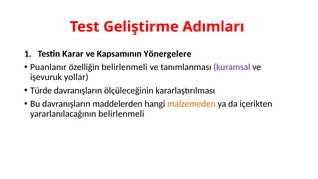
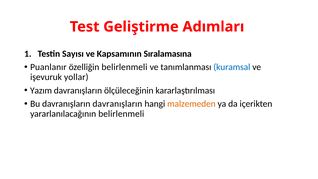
Karar: Karar -> Sayısı
Yönergelere: Yönergelere -> Sıralamasına
kuramsal colour: purple -> blue
Türde: Türde -> Yazım
davranışların maddelerden: maddelerden -> davranışların
